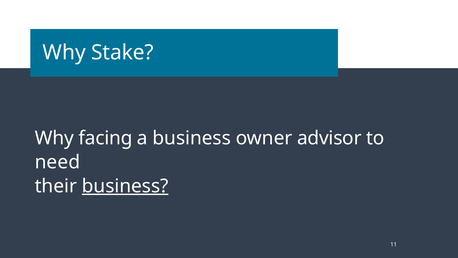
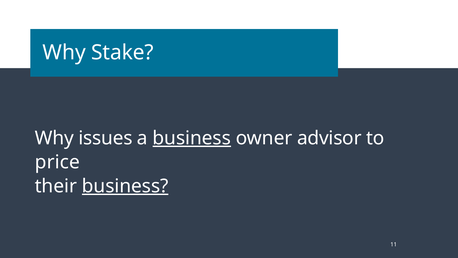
facing: facing -> issues
business at (192, 138) underline: none -> present
need: need -> price
